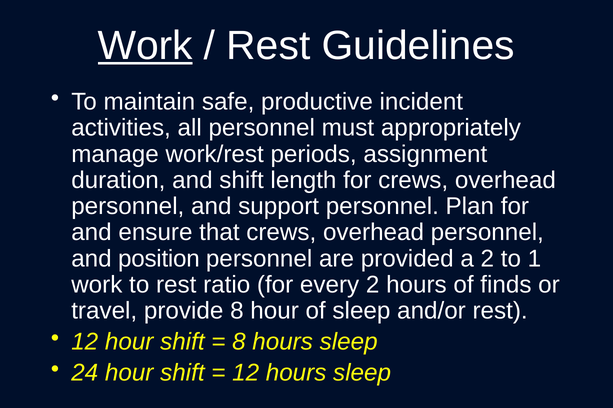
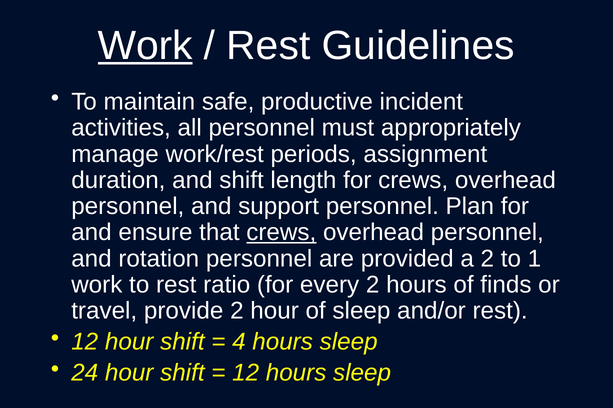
crews at (281, 233) underline: none -> present
position: position -> rotation
provide 8: 8 -> 2
8 at (239, 342): 8 -> 4
